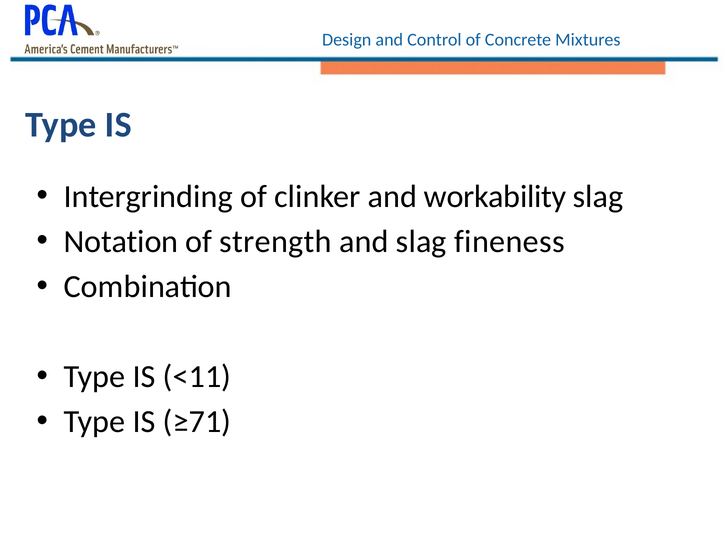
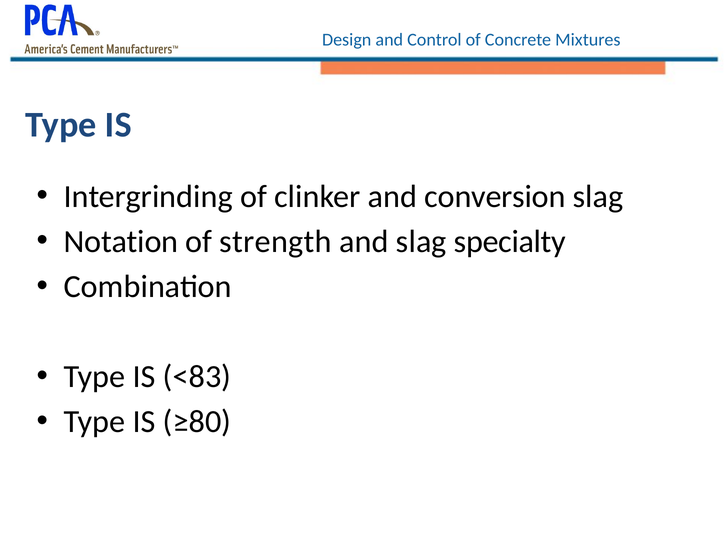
workability: workability -> conversion
fineness: fineness -> specialty
<11: <11 -> <83
≥71: ≥71 -> ≥80
